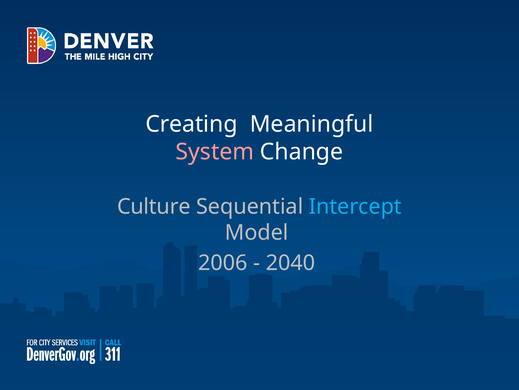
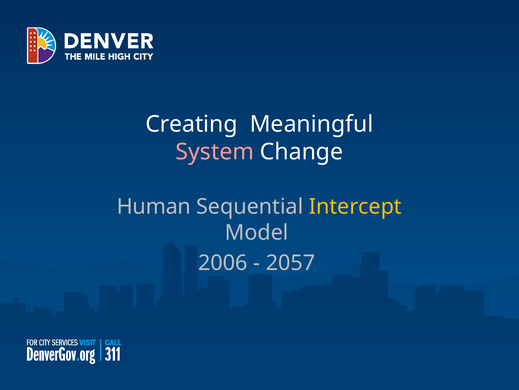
Culture: Culture -> Human
Intercept colour: light blue -> yellow
2040: 2040 -> 2057
